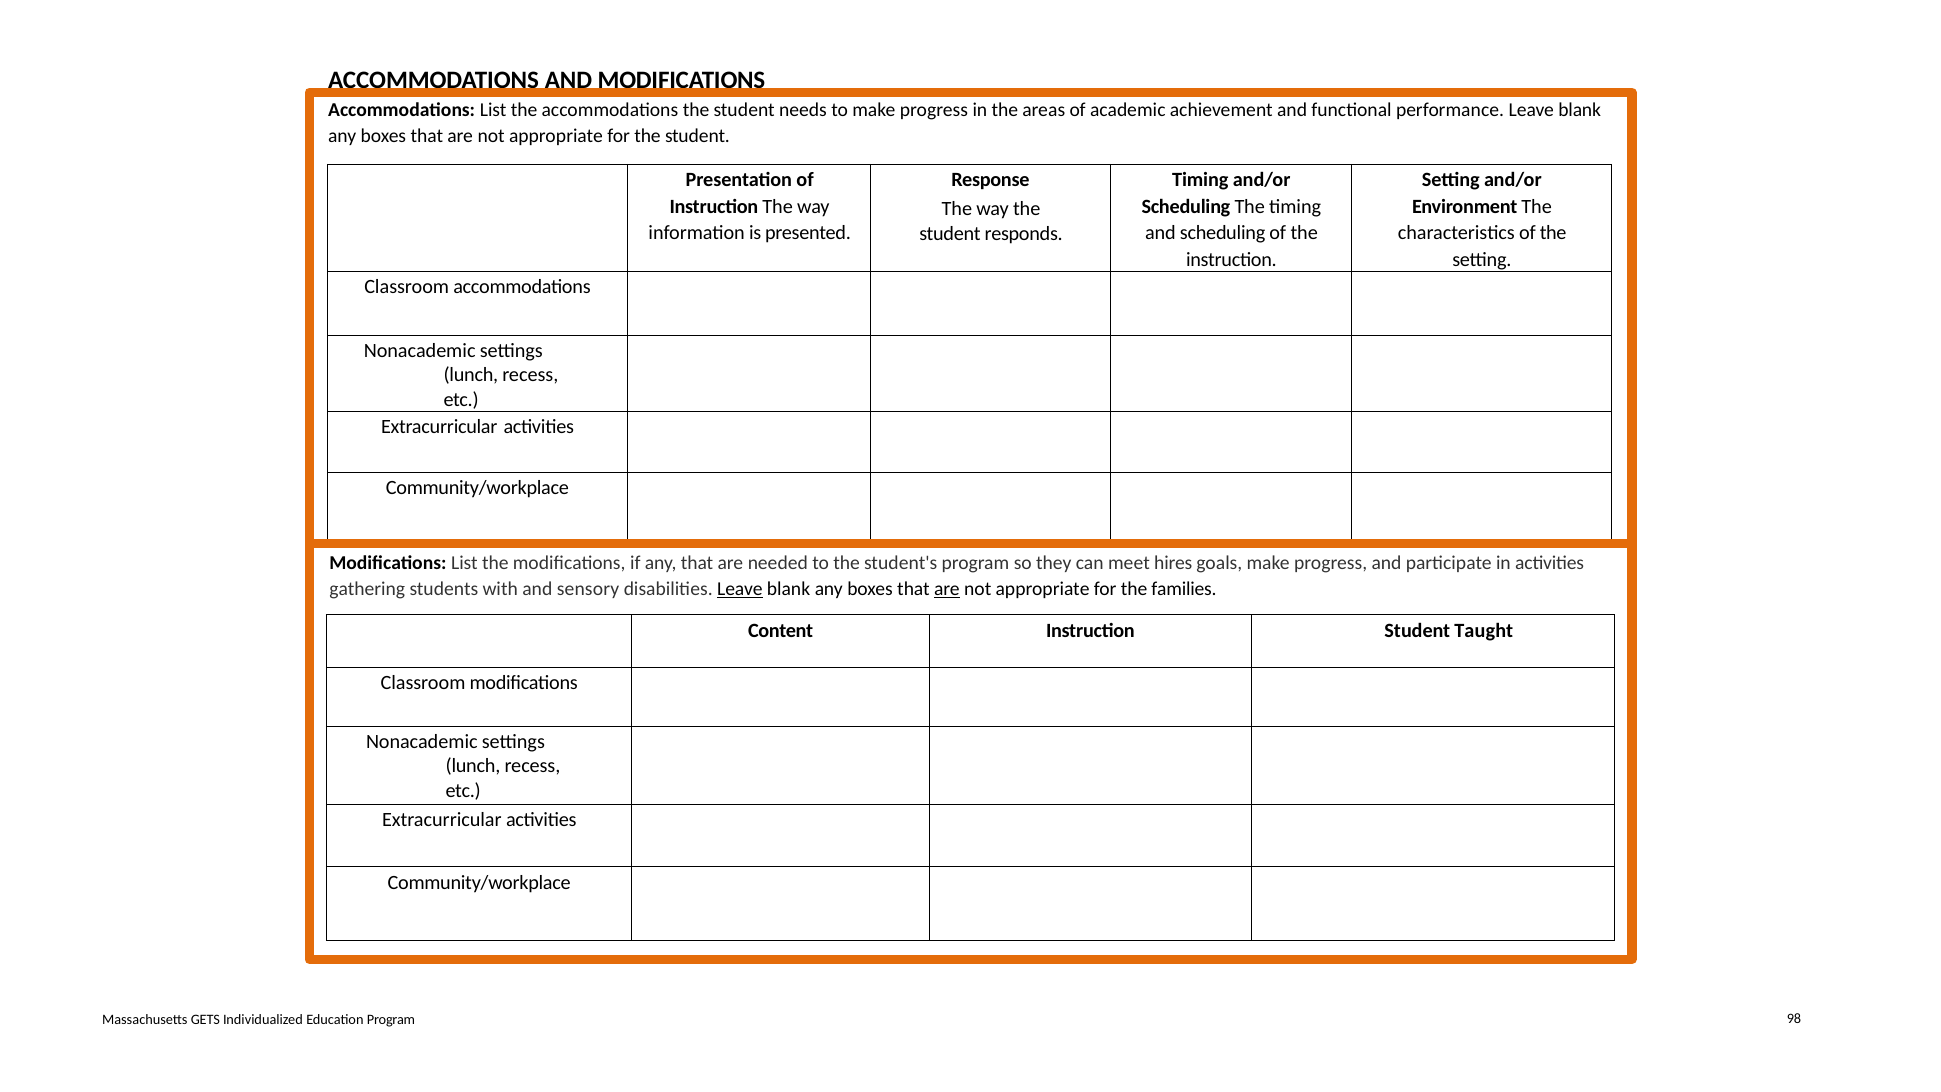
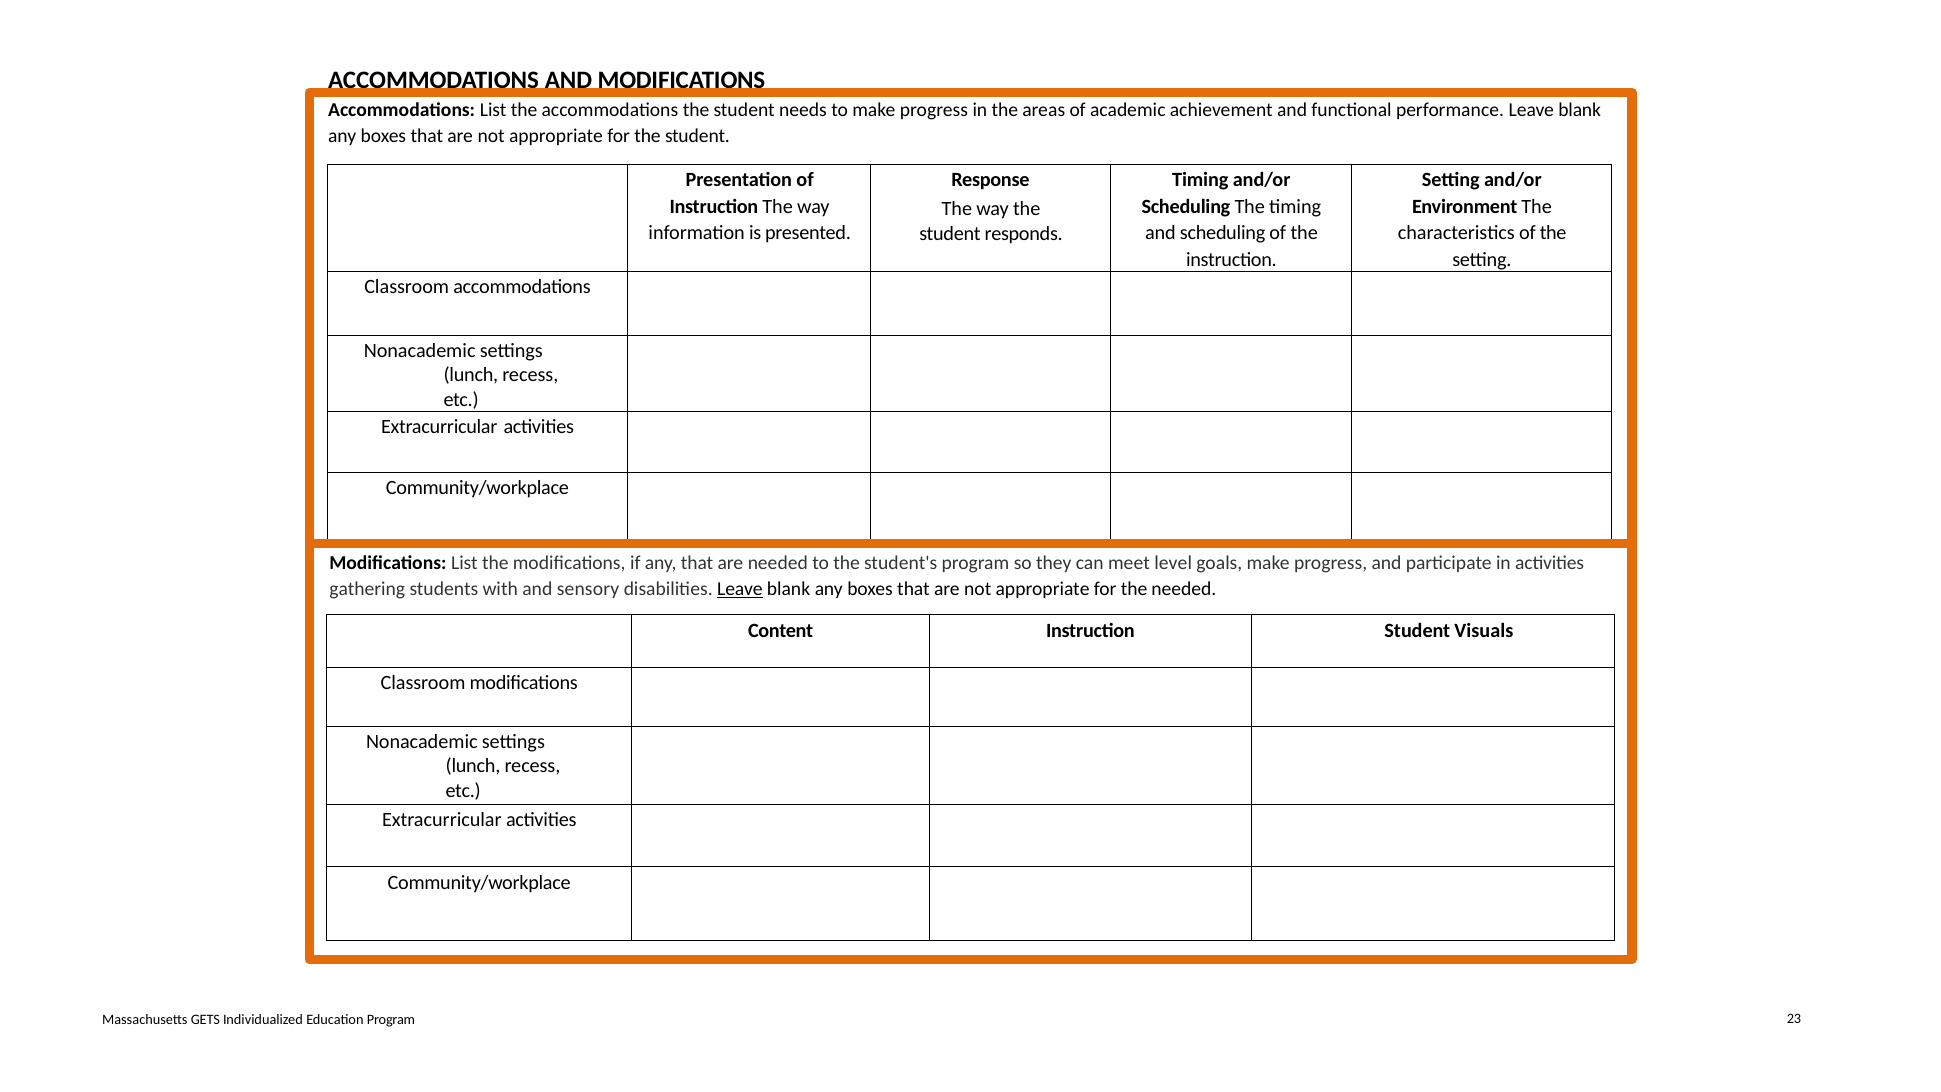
hires: hires -> level
are at (947, 589) underline: present -> none
the families: families -> needed
Taught: Taught -> Visuals
98: 98 -> 23
